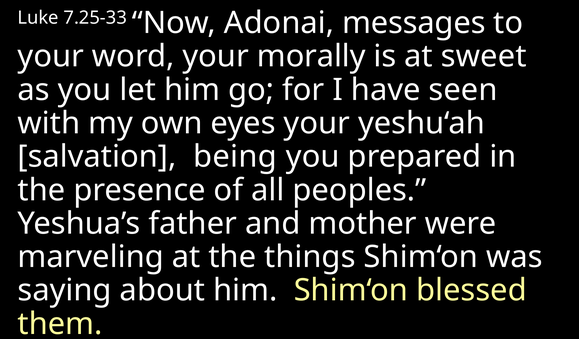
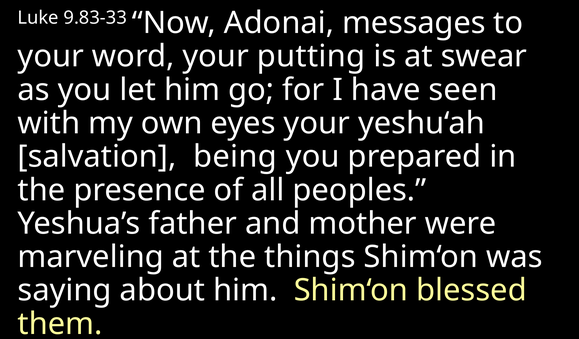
7.25-33: 7.25-33 -> 9.83-33
morally: morally -> putting
sweet: sweet -> swear
